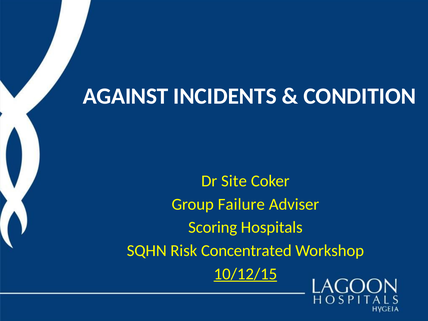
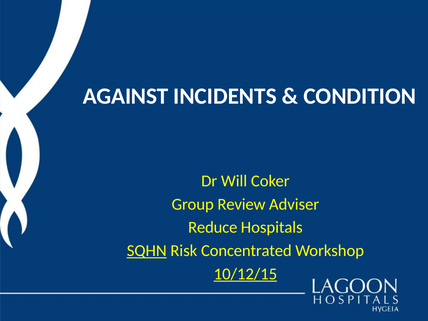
Site: Site -> Will
Failure: Failure -> Review
Scoring: Scoring -> Reduce
SQHN underline: none -> present
